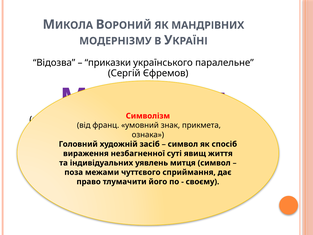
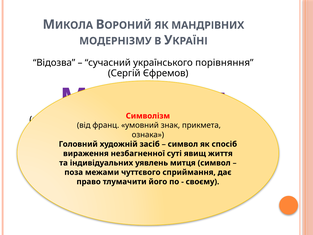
приказки at (108, 63): приказки -> сучасний
паралельне: паралельне -> порівняння
